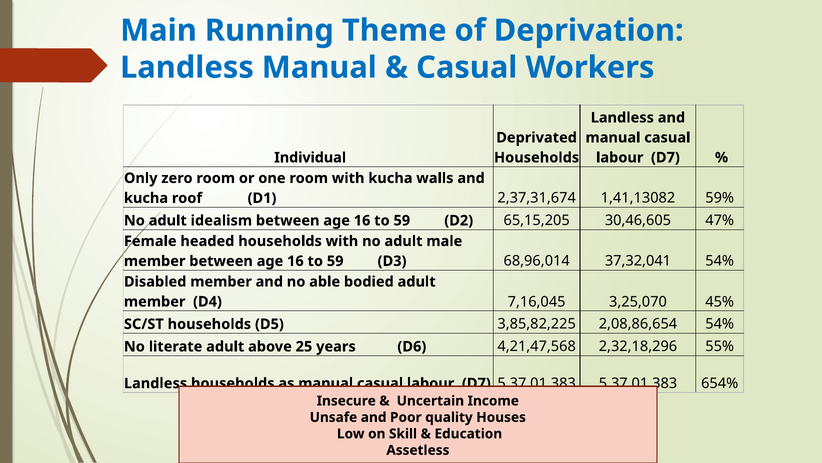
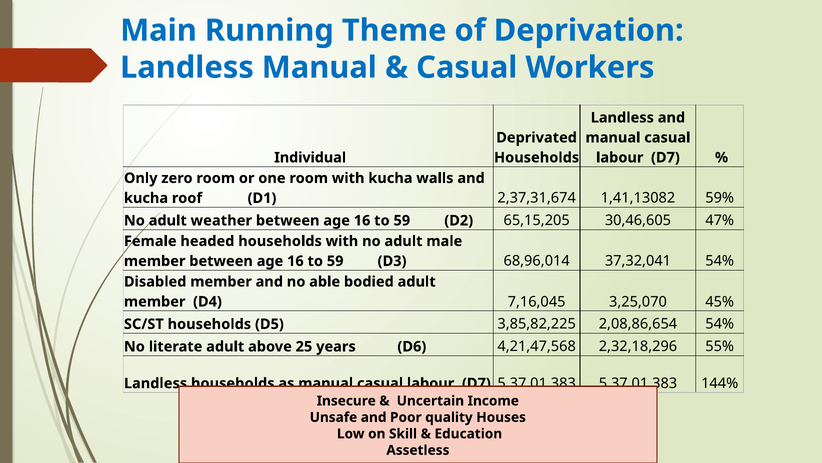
idealism: idealism -> weather
654%: 654% -> 144%
